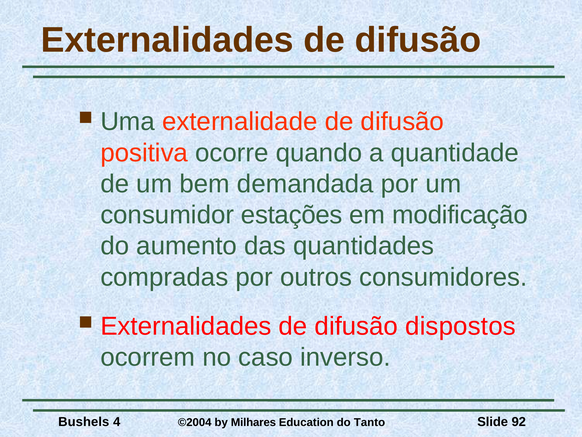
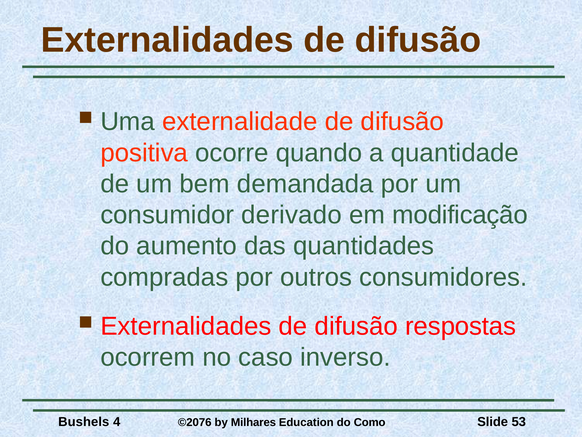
estações: estações -> derivado
dispostos: dispostos -> respostas
©2004: ©2004 -> ©2076
Tanto: Tanto -> Como
92: 92 -> 53
